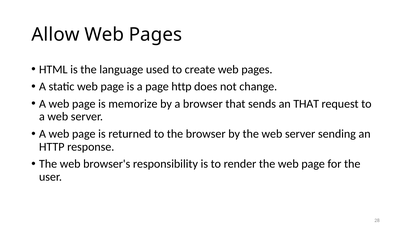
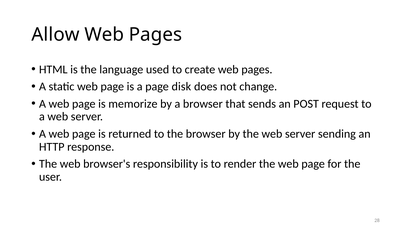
page http: http -> disk
an THAT: THAT -> POST
